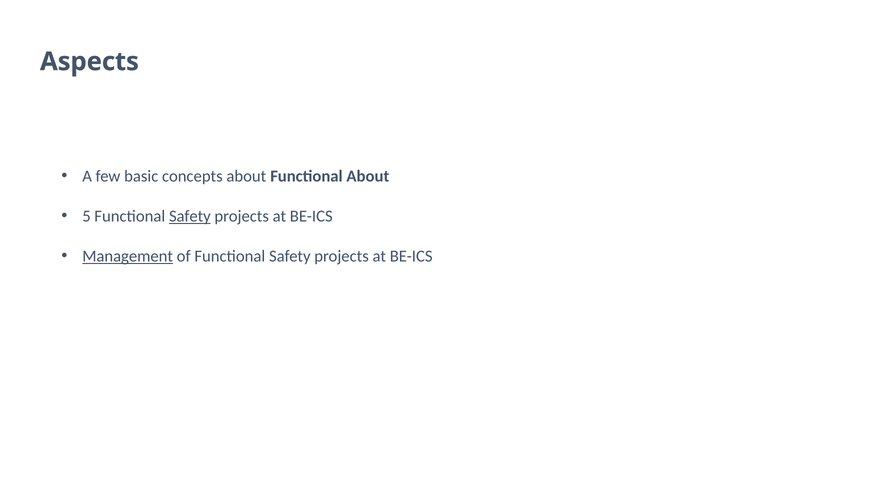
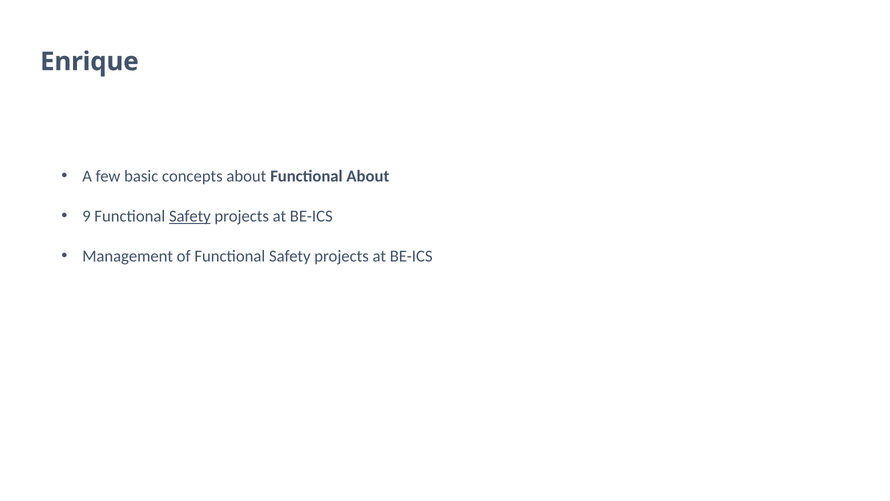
Aspects: Aspects -> Enrique
5: 5 -> 9
Management underline: present -> none
